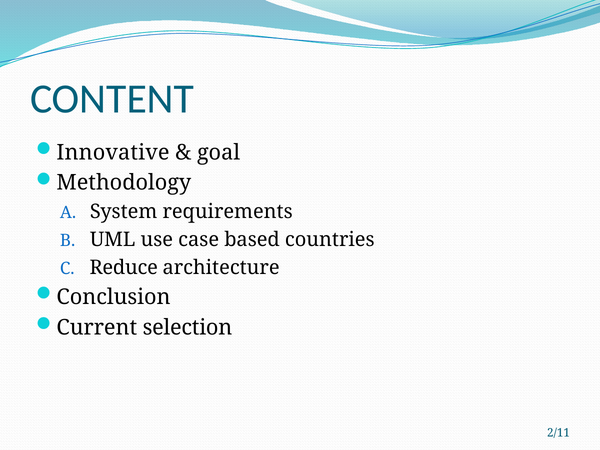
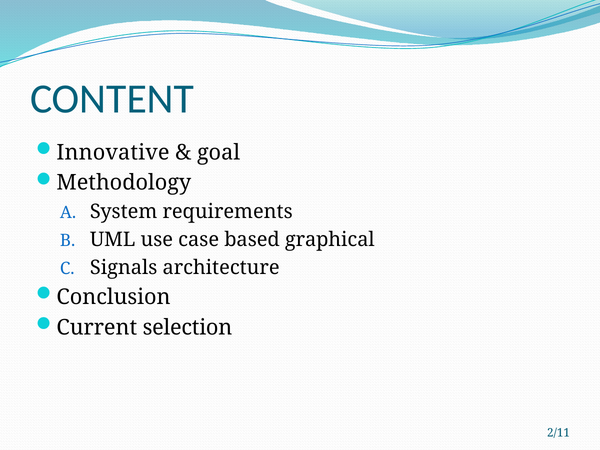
countries: countries -> graphical
Reduce: Reduce -> Signals
